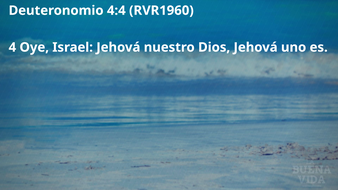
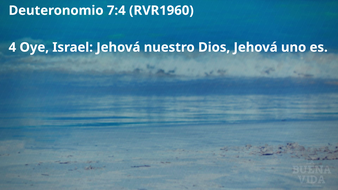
4:4: 4:4 -> 7:4
